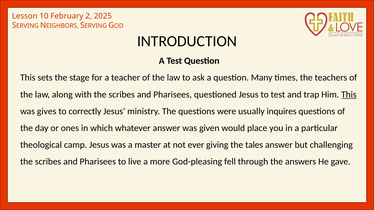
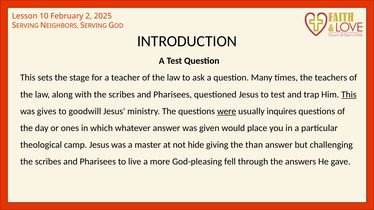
correctly: correctly -> goodwill
were underline: none -> present
ever: ever -> hide
tales: tales -> than
